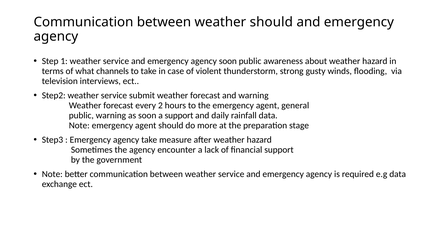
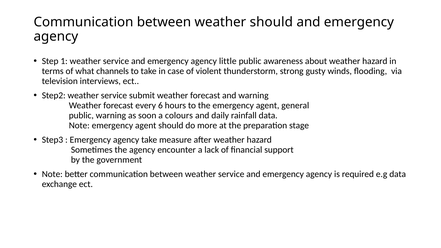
agency soon: soon -> little
2: 2 -> 6
a support: support -> colours
